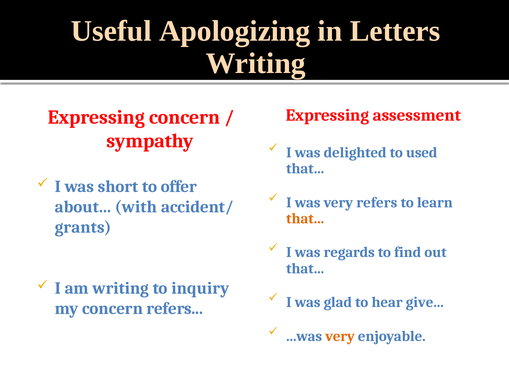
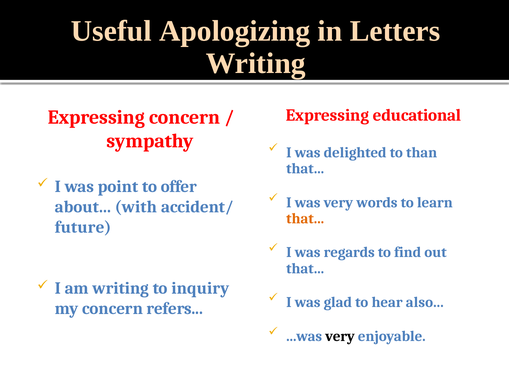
assessment: assessment -> educational
used: used -> than
short: short -> point
very refers: refers -> words
grants: grants -> future
give: give -> also
very at (340, 336) colour: orange -> black
